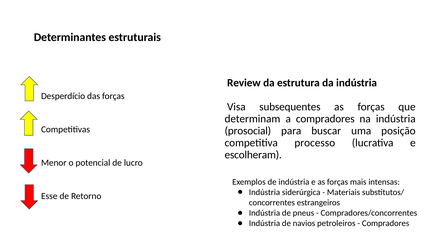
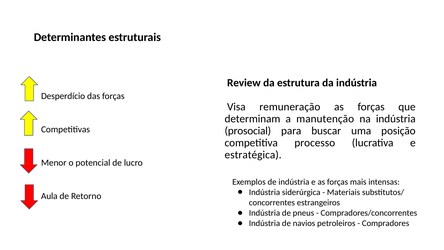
subsequentes: subsequentes -> remuneração
a compradores: compradores -> manutenção
escolheram: escolheram -> estratégica
Esse: Esse -> Aula
